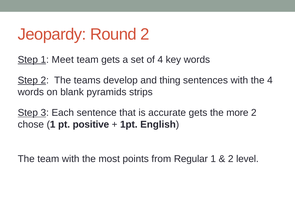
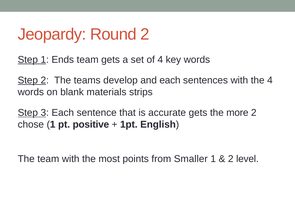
Meet: Meet -> Ends
and thing: thing -> each
pyramids: pyramids -> materials
Regular: Regular -> Smaller
